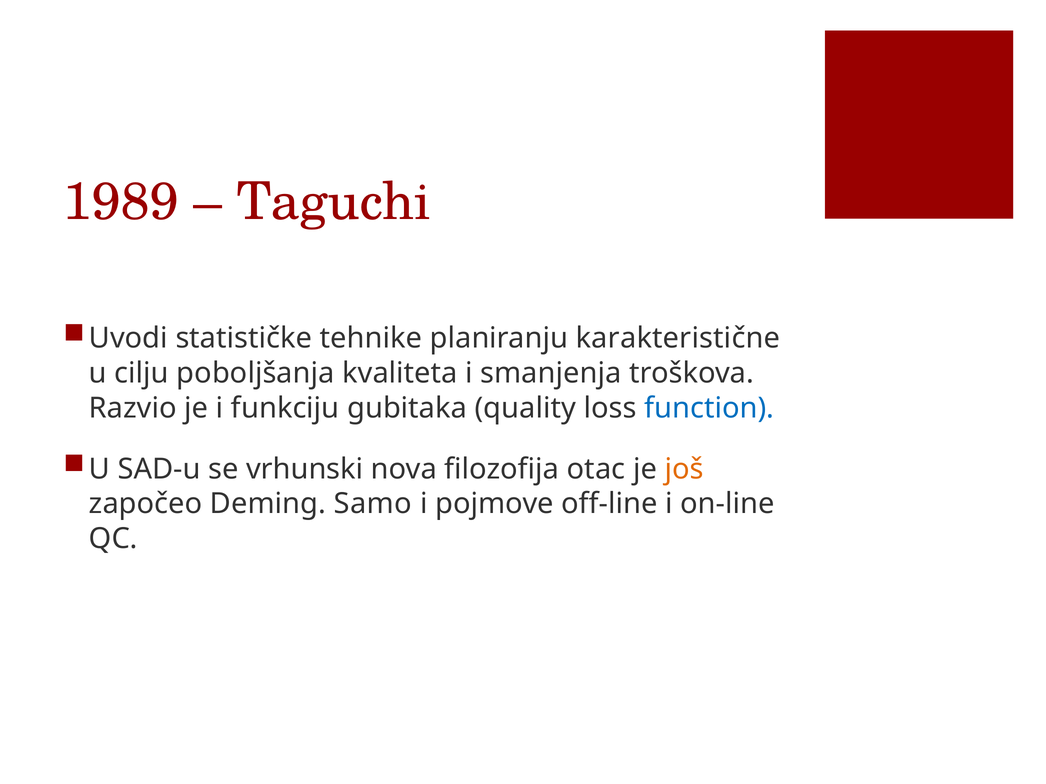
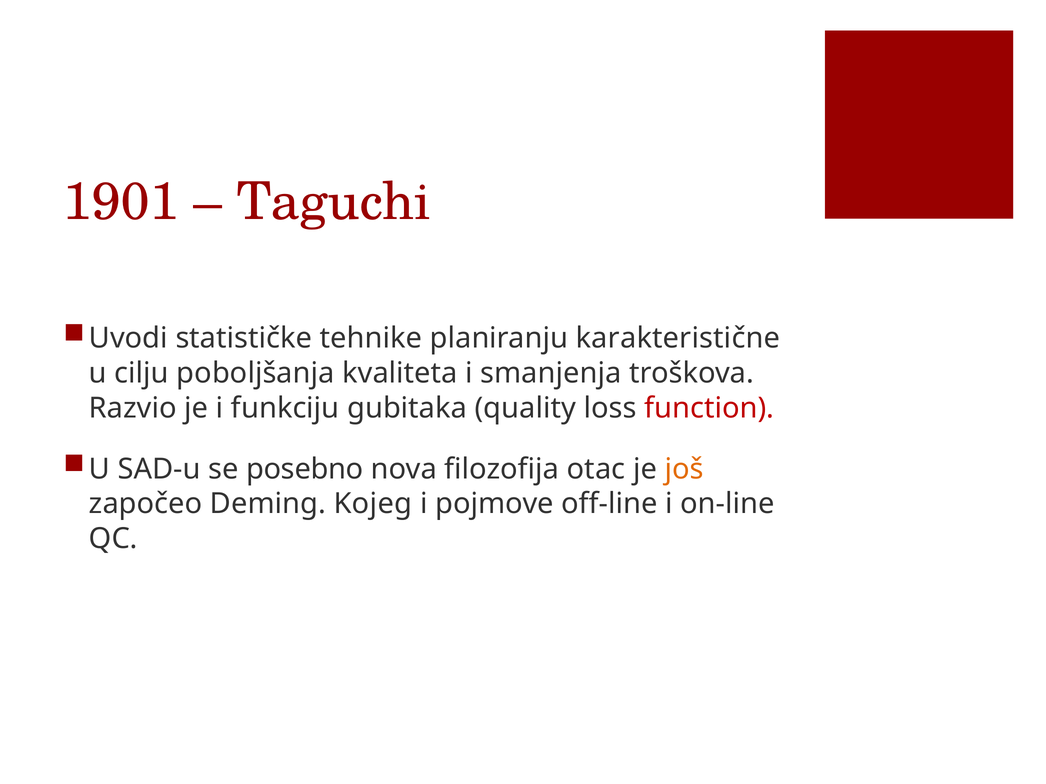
1989: 1989 -> 1901
function colour: blue -> red
vrhunski: vrhunski -> posebno
Samo: Samo -> Kojeg
